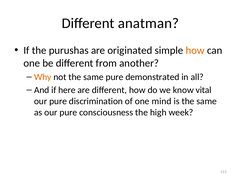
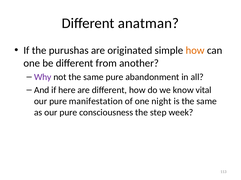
Why colour: orange -> purple
demonstrated: demonstrated -> abandonment
discrimination: discrimination -> manifestation
mind: mind -> night
high: high -> step
